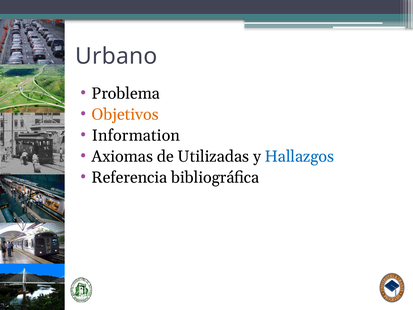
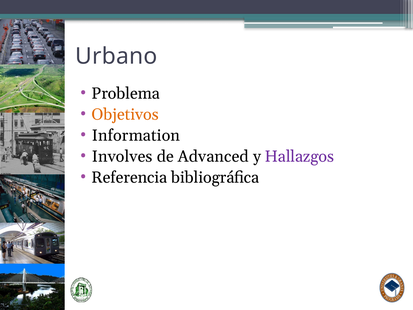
Axiomas: Axiomas -> Involves
Utilizadas: Utilizadas -> Advanced
Hallazgos colour: blue -> purple
